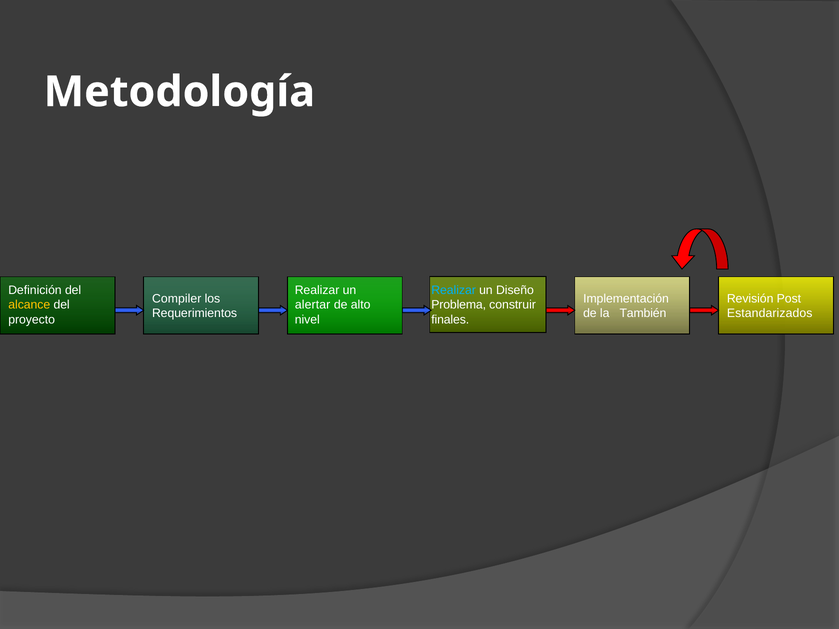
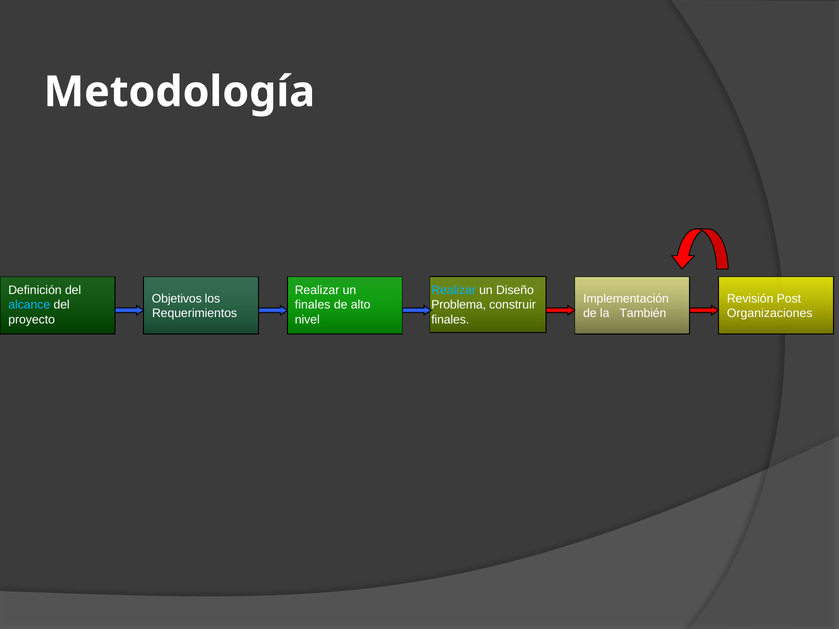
Compiler: Compiler -> Objetivos
alcance colour: yellow -> light blue
alertar at (313, 305): alertar -> finales
Estandarizados: Estandarizados -> Organizaciones
